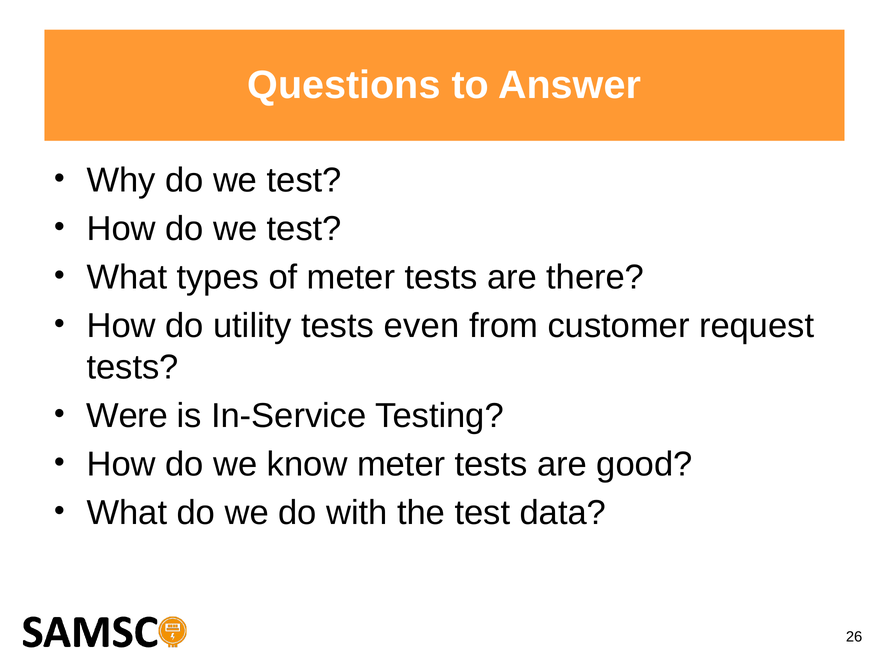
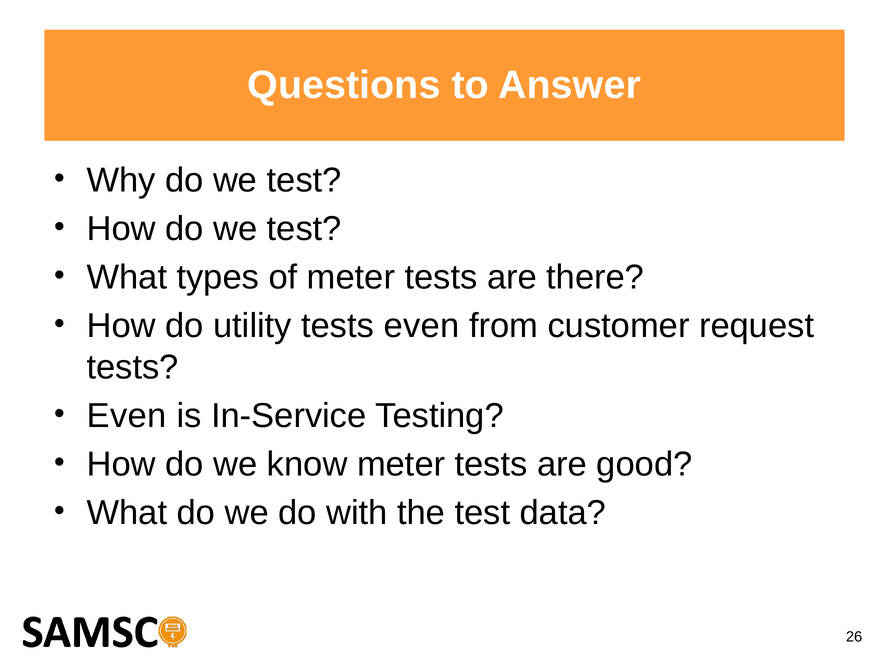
Were at (127, 416): Were -> Even
